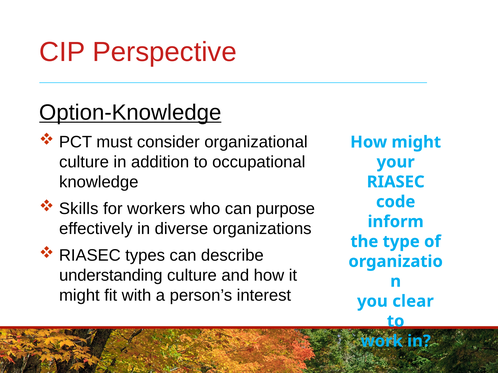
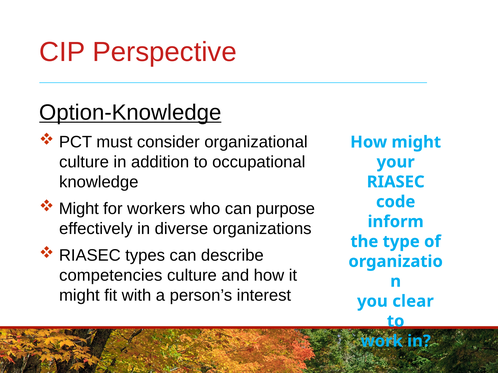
Skills at (79, 209): Skills -> Might
understanding: understanding -> competencies
